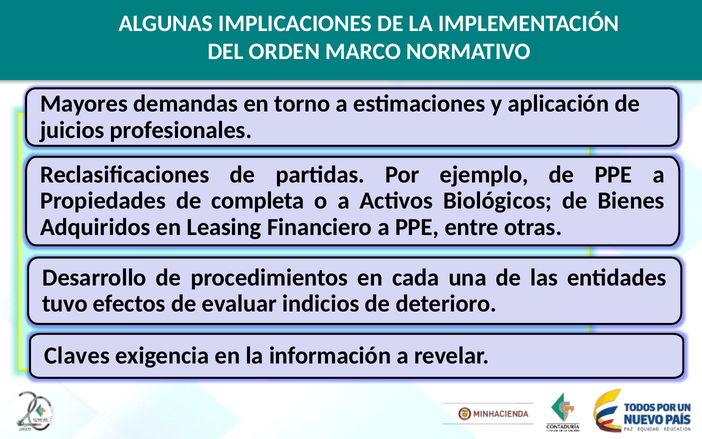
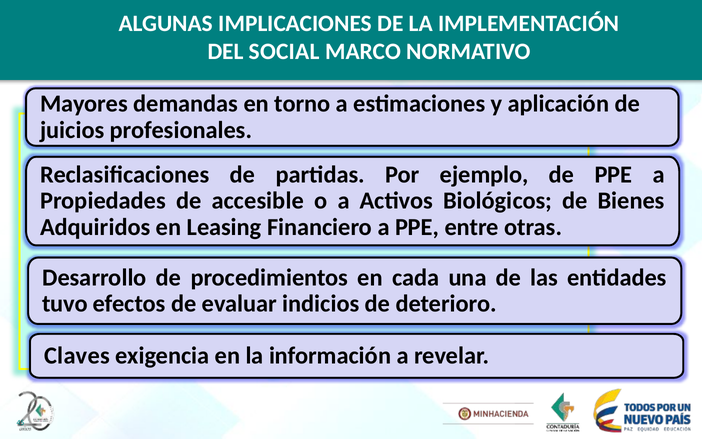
ORDEN: ORDEN -> SOCIAL
completa: completa -> accesible
